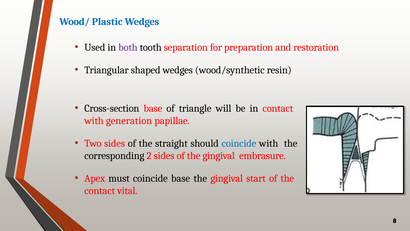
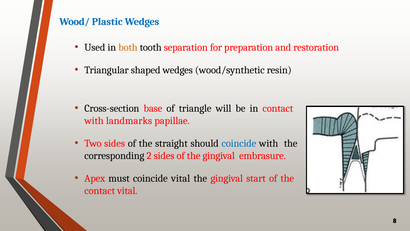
both colour: purple -> orange
generation: generation -> landmarks
coincide base: base -> vital
